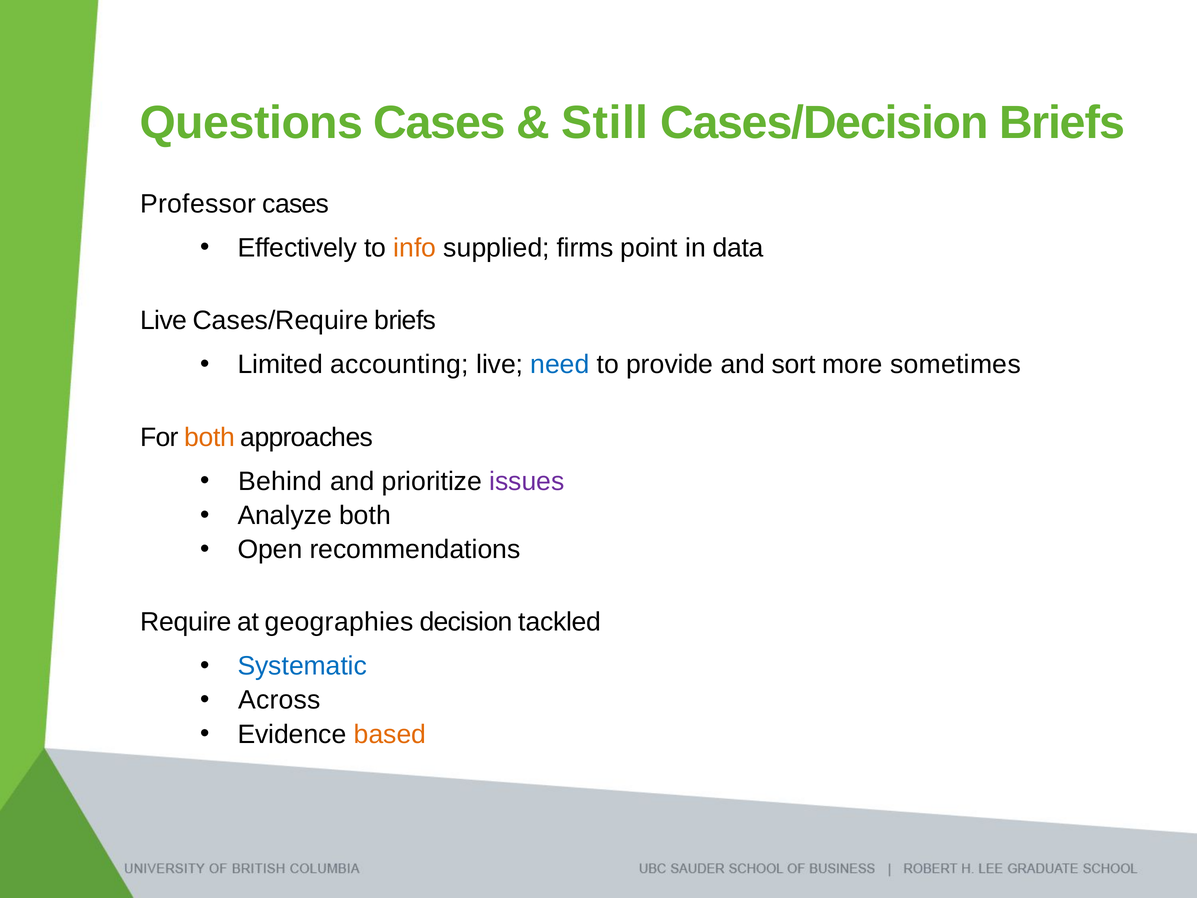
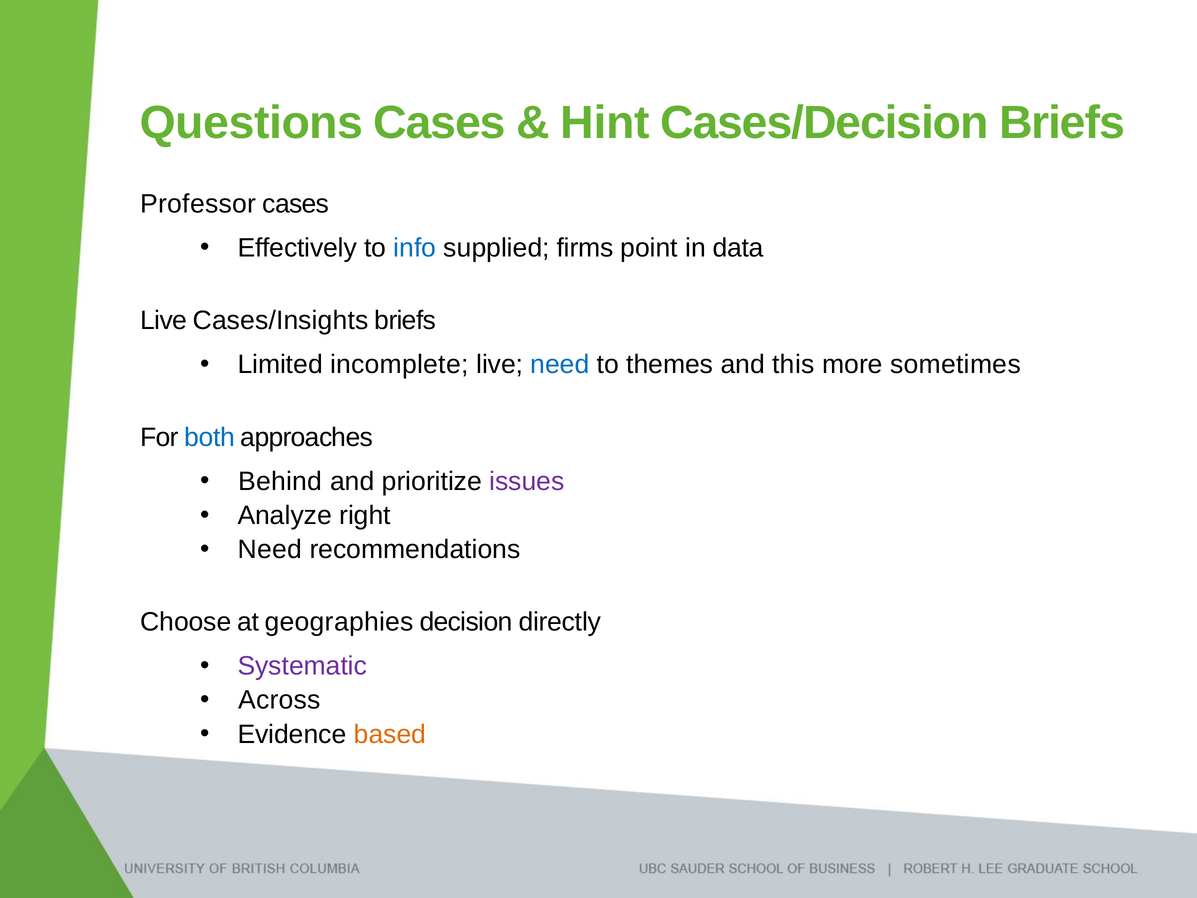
Still: Still -> Hint
info colour: orange -> blue
Cases/Require: Cases/Require -> Cases/Insights
accounting: accounting -> incomplete
provide: provide -> themes
sort: sort -> this
both at (210, 437) colour: orange -> blue
Analyze both: both -> right
Open at (270, 549): Open -> Need
Require: Require -> Choose
tackled: tackled -> directly
Systematic colour: blue -> purple
